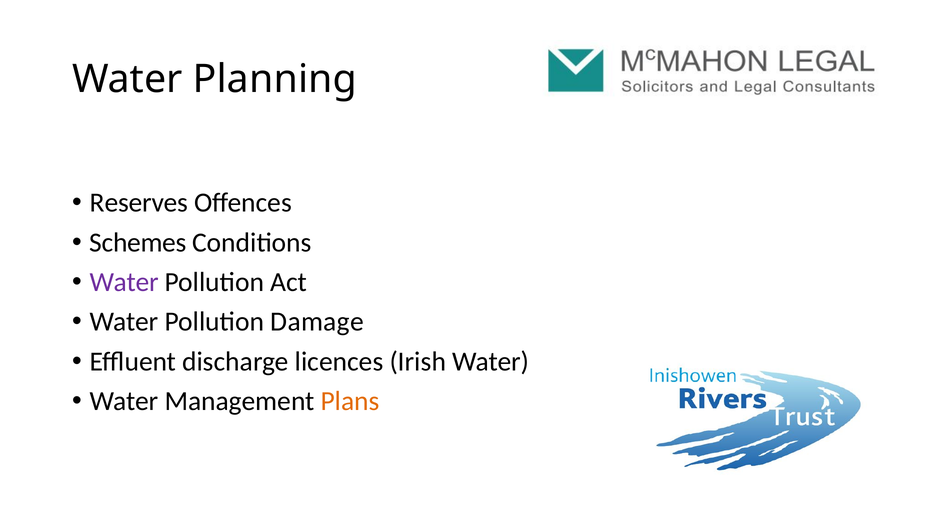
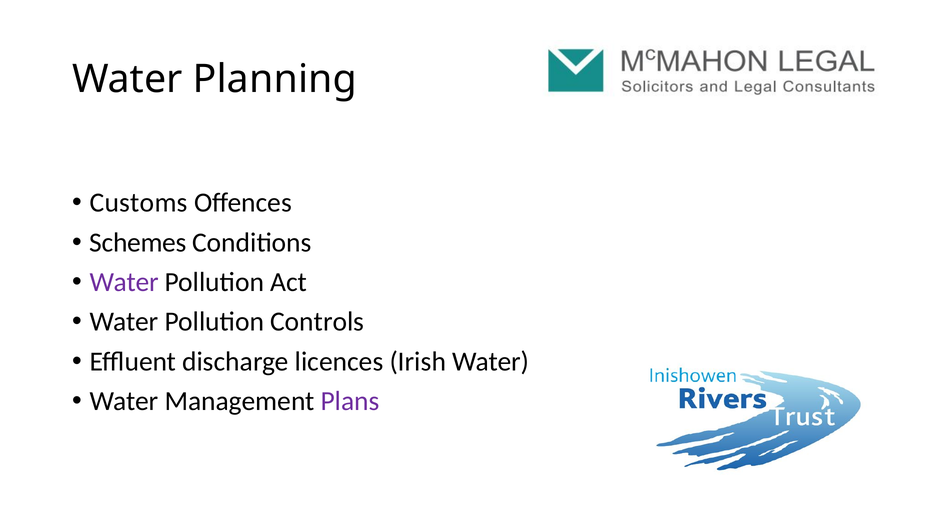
Reserves: Reserves -> Customs
Damage: Damage -> Controls
Plans colour: orange -> purple
